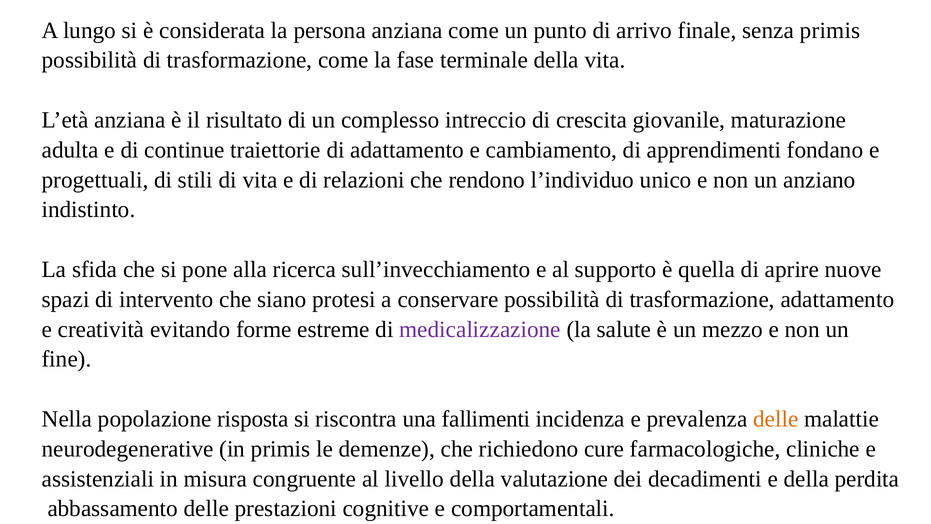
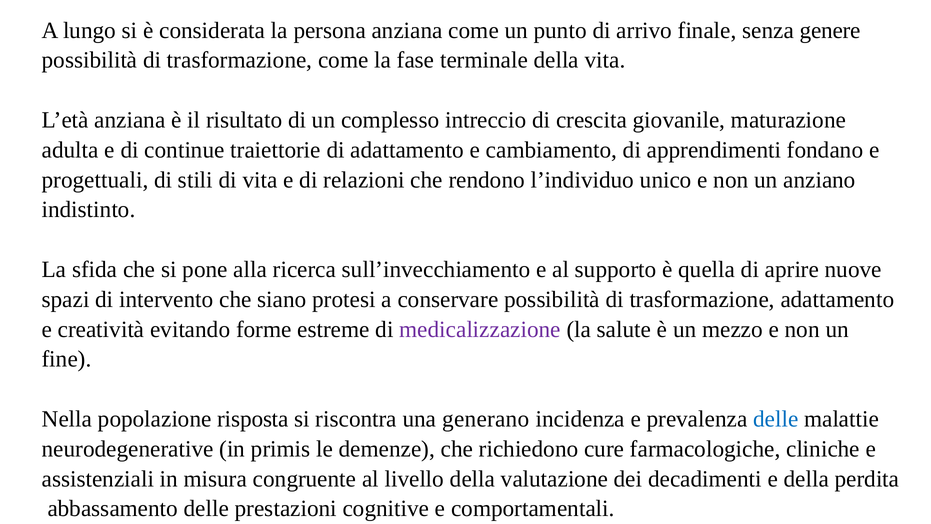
senza primis: primis -> genere
fallimenti: fallimenti -> generano
delle at (776, 419) colour: orange -> blue
